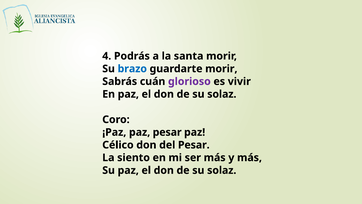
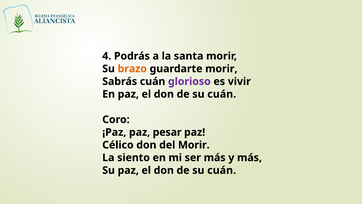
brazo colour: blue -> orange
solaz at (222, 94): solaz -> cuán
del Pesar: Pesar -> Morir
solaz at (222, 170): solaz -> cuán
